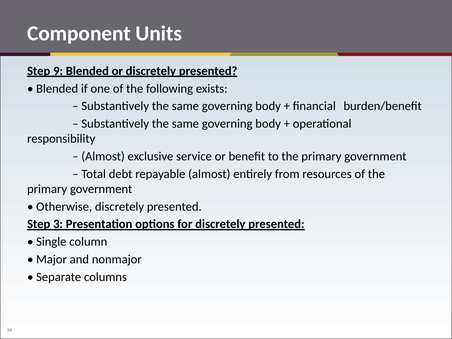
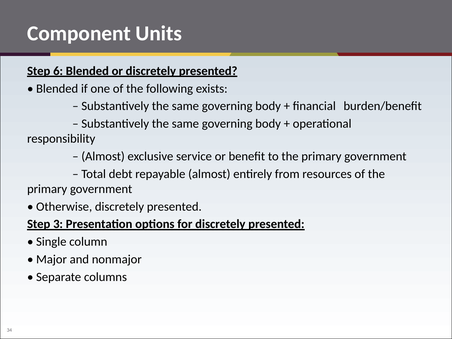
9: 9 -> 6
